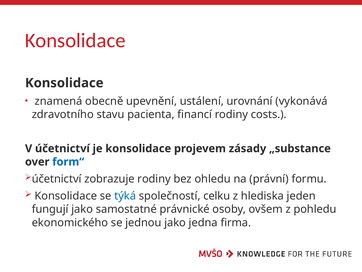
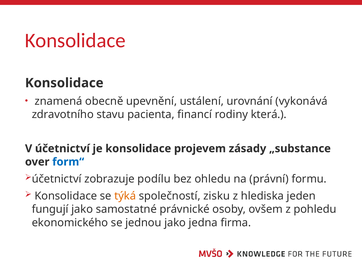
costs: costs -> která
zobrazuje rodiny: rodiny -> podílu
týká colour: blue -> orange
celku: celku -> zisku
